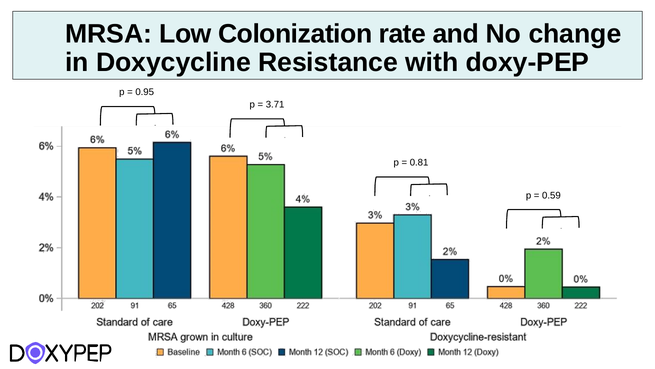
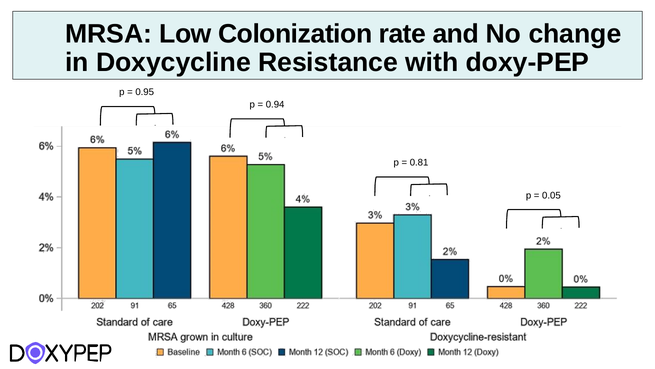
3.71: 3.71 -> 0.94
0.59: 0.59 -> 0.05
